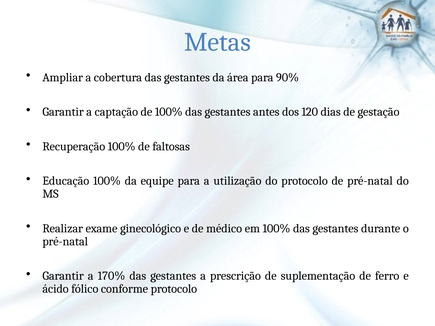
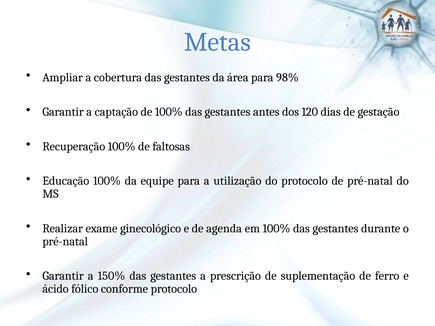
90%: 90% -> 98%
médico: médico -> agenda
170%: 170% -> 150%
